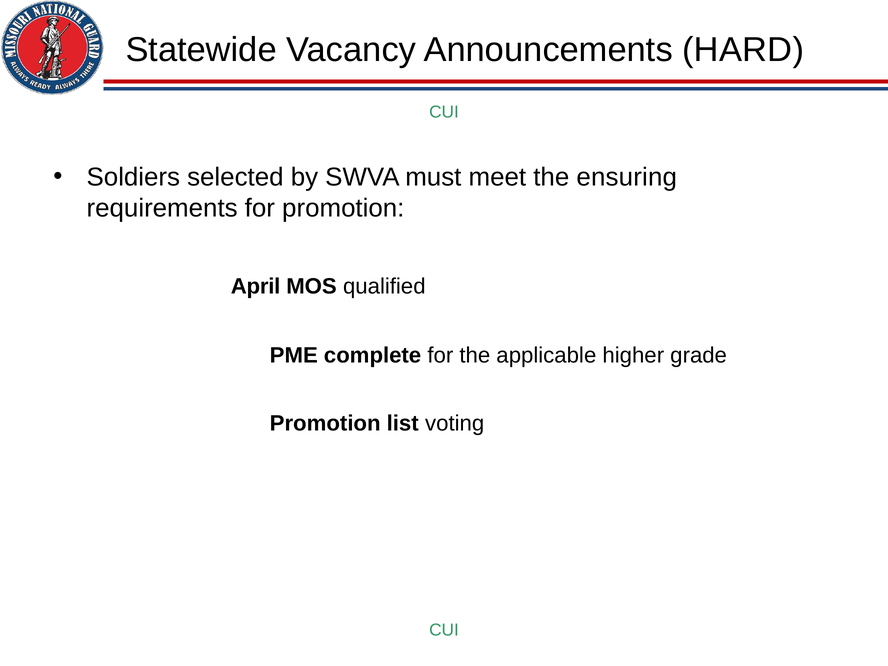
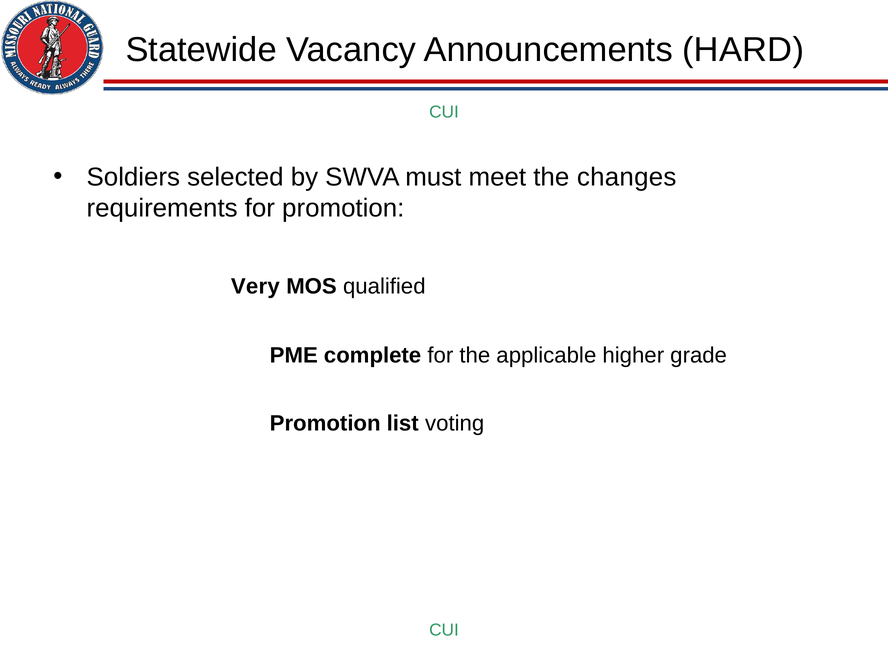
ensuring: ensuring -> changes
April: April -> Very
